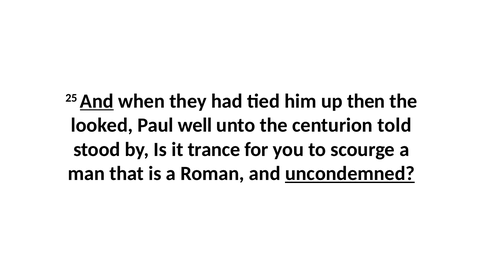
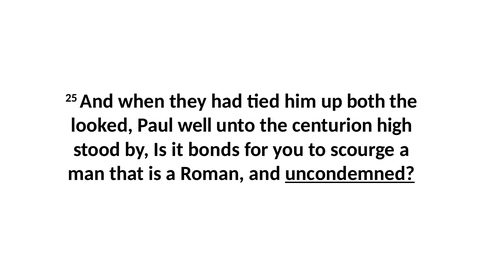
And at (97, 101) underline: present -> none
then: then -> both
told: told -> high
trance: trance -> bonds
